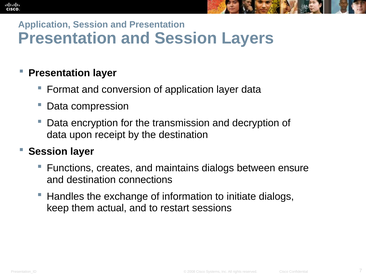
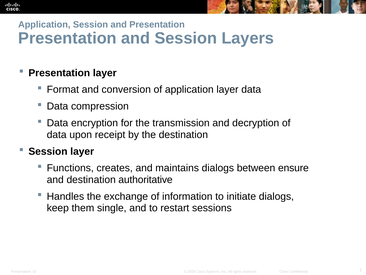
connections: connections -> authoritative
actual: actual -> single
